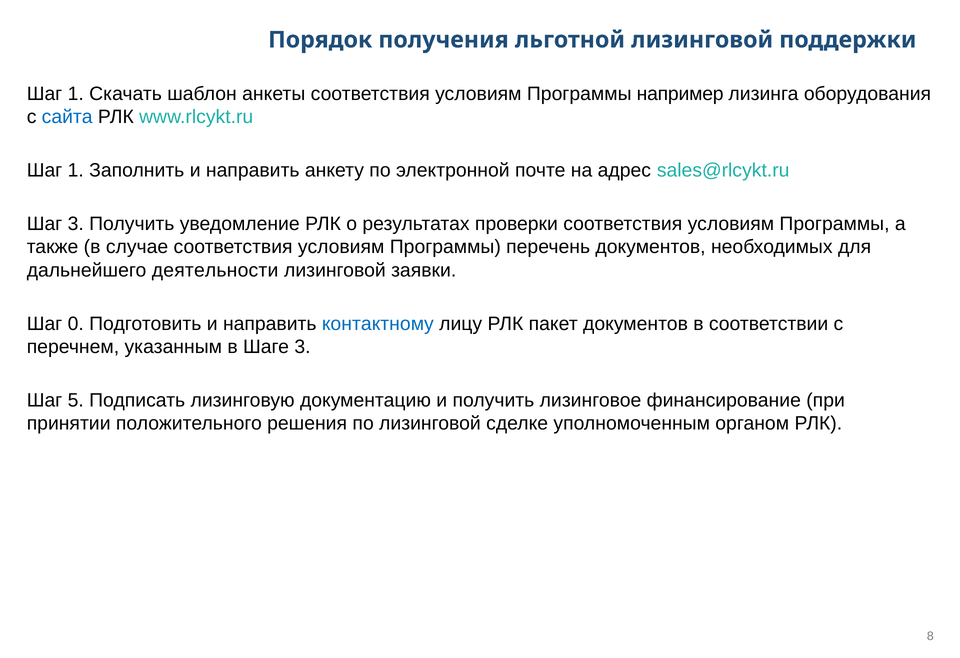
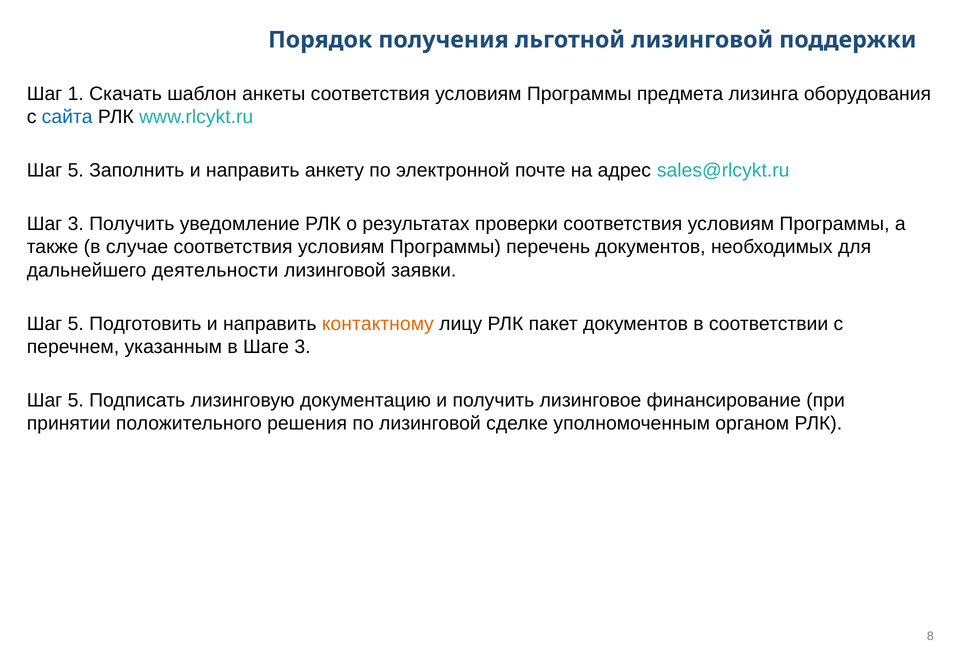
например: например -> предмета
1 at (76, 171): 1 -> 5
0 at (76, 324): 0 -> 5
контактному colour: blue -> orange
